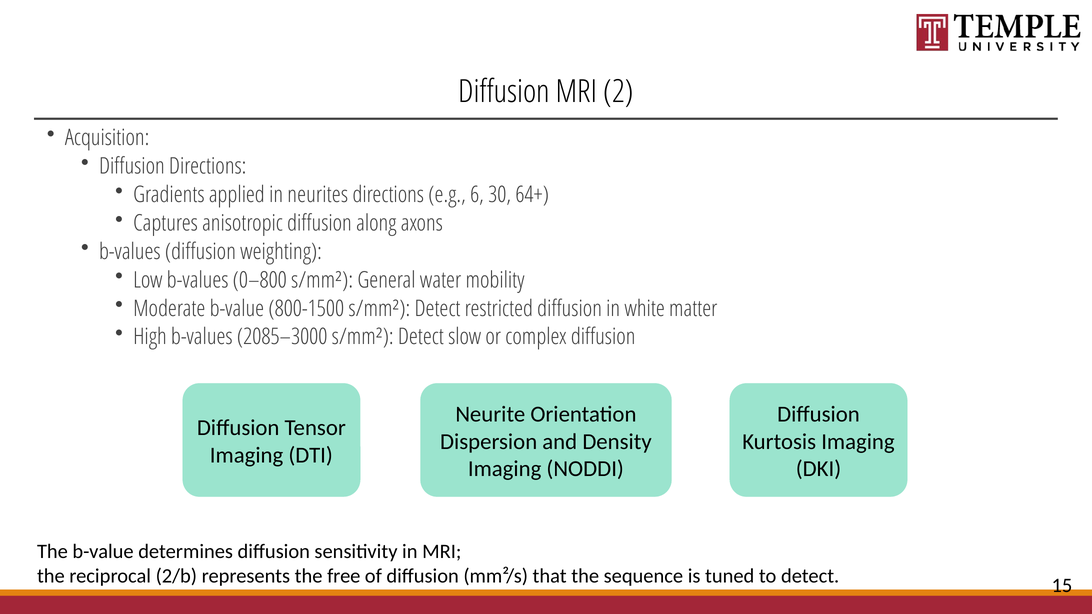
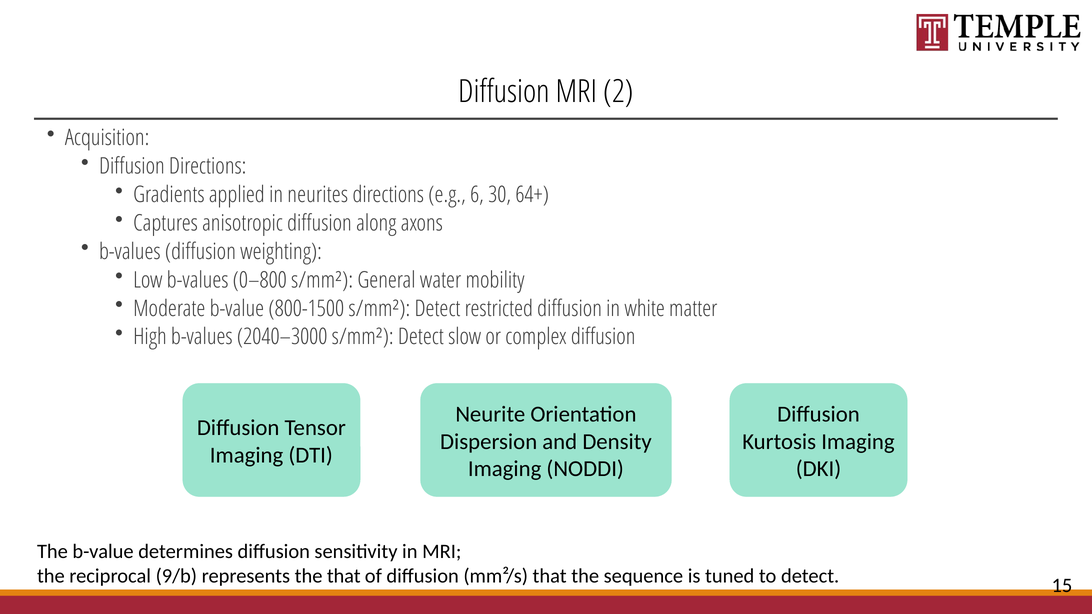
2085–3000: 2085–3000 -> 2040–3000
2/b: 2/b -> 9/b
the free: free -> that
